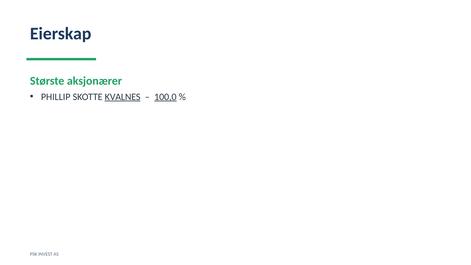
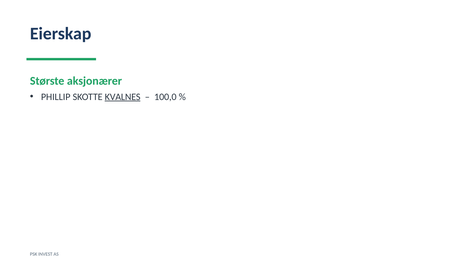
100,0 underline: present -> none
